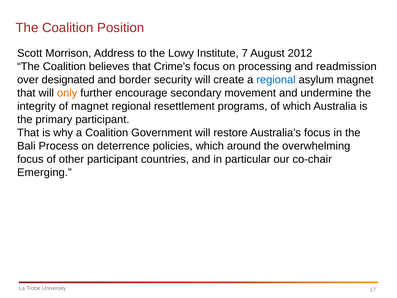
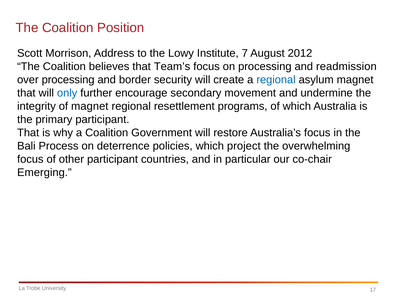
Crime’s: Crime’s -> Team’s
over designated: designated -> processing
only colour: orange -> blue
around: around -> project
